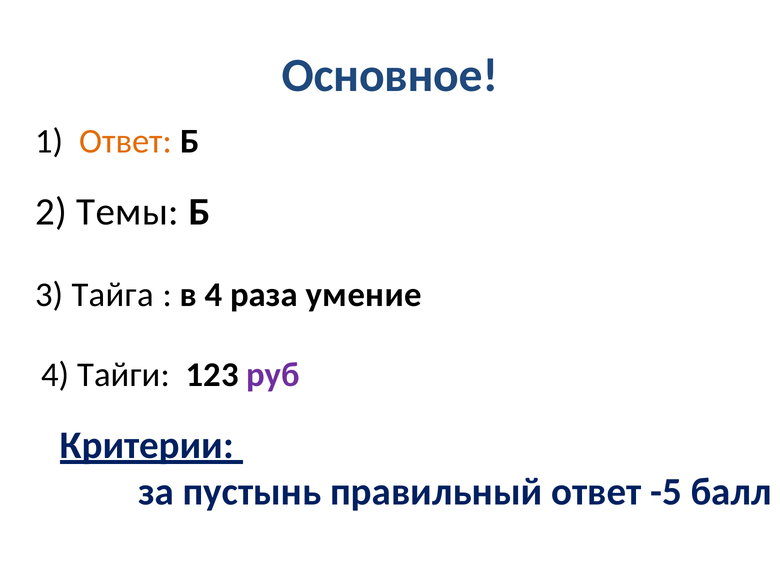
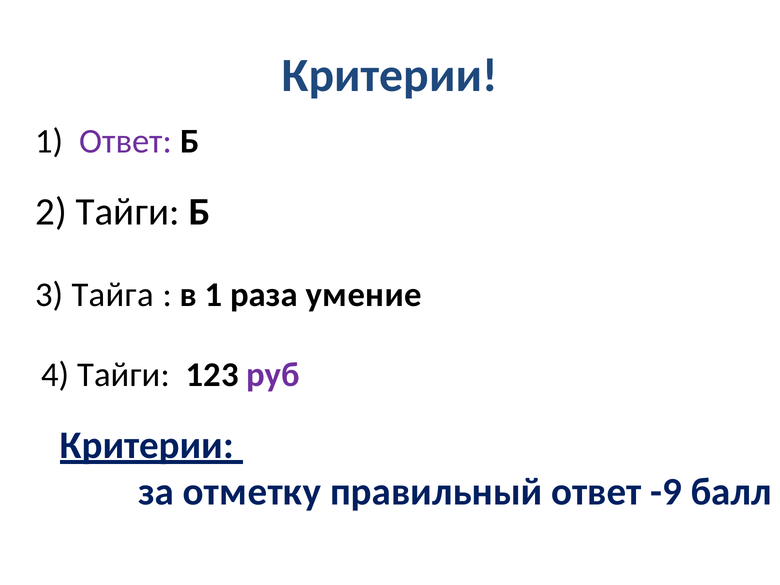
Основное at (390, 76): Основное -> Критерии
Ответ at (126, 142) colour: orange -> purple
2 Темы: Темы -> Тайги
в 4: 4 -> 1
пустынь: пустынь -> отметку
-5: -5 -> -9
